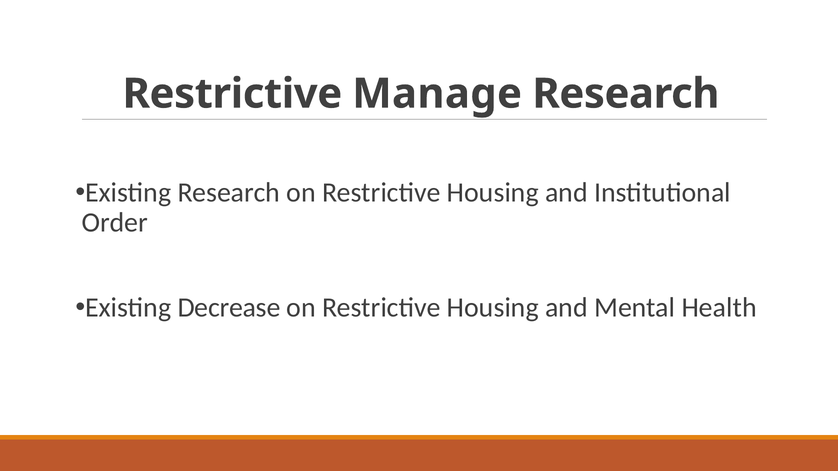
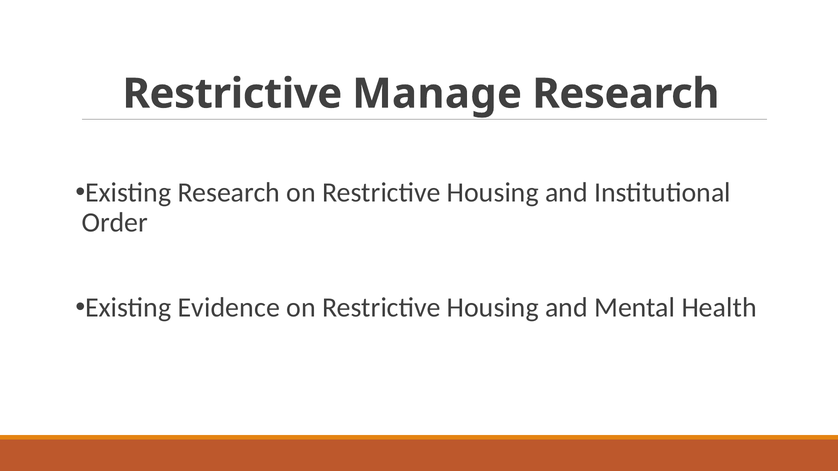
Decrease: Decrease -> Evidence
